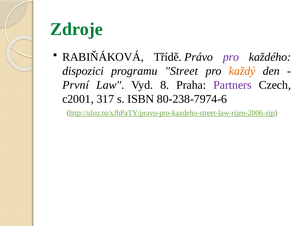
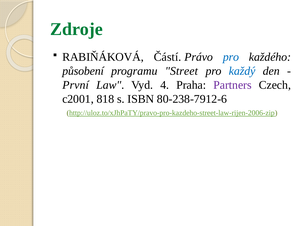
Třídě: Třídě -> Částí
pro at (231, 57) colour: purple -> blue
dispozici: dispozici -> působení
každý colour: orange -> blue
8: 8 -> 4
317: 317 -> 818
80-238-7974-6: 80-238-7974-6 -> 80-238-7912-6
